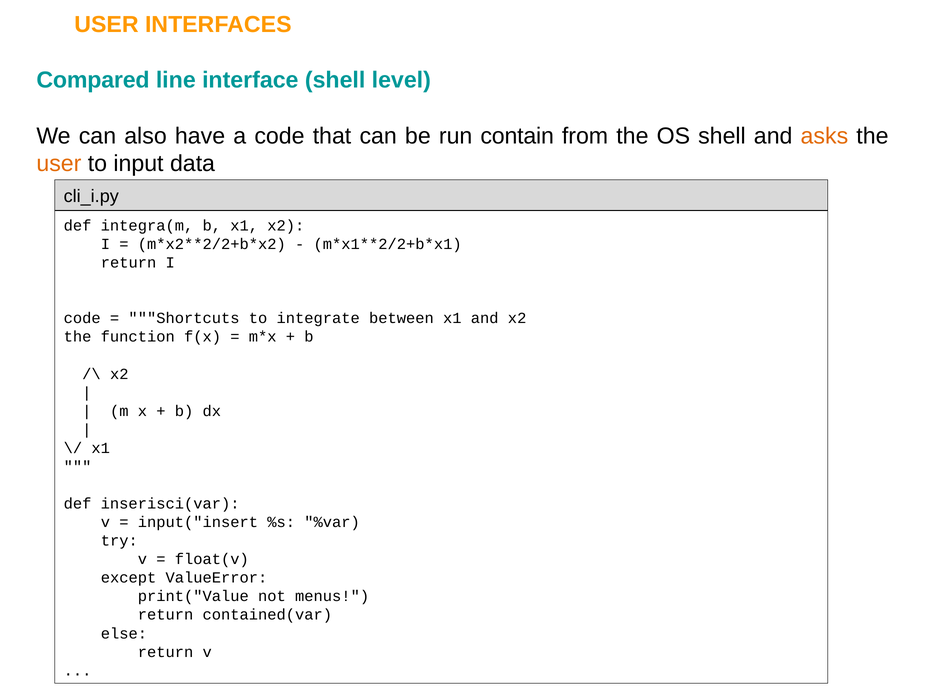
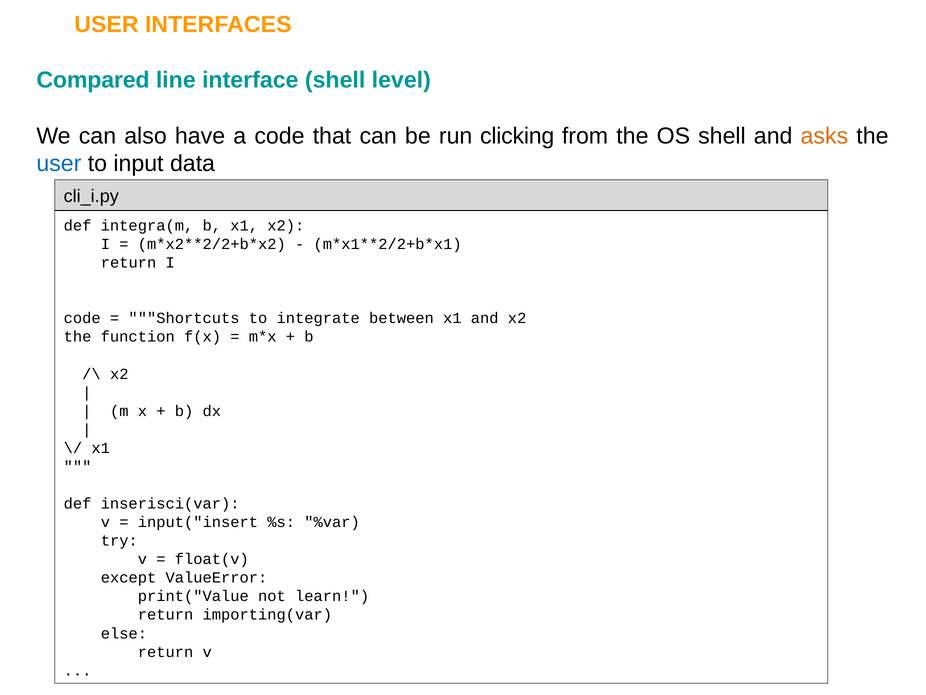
contain: contain -> clicking
user at (59, 164) colour: orange -> blue
menus: menus -> learn
contained(var: contained(var -> importing(var
